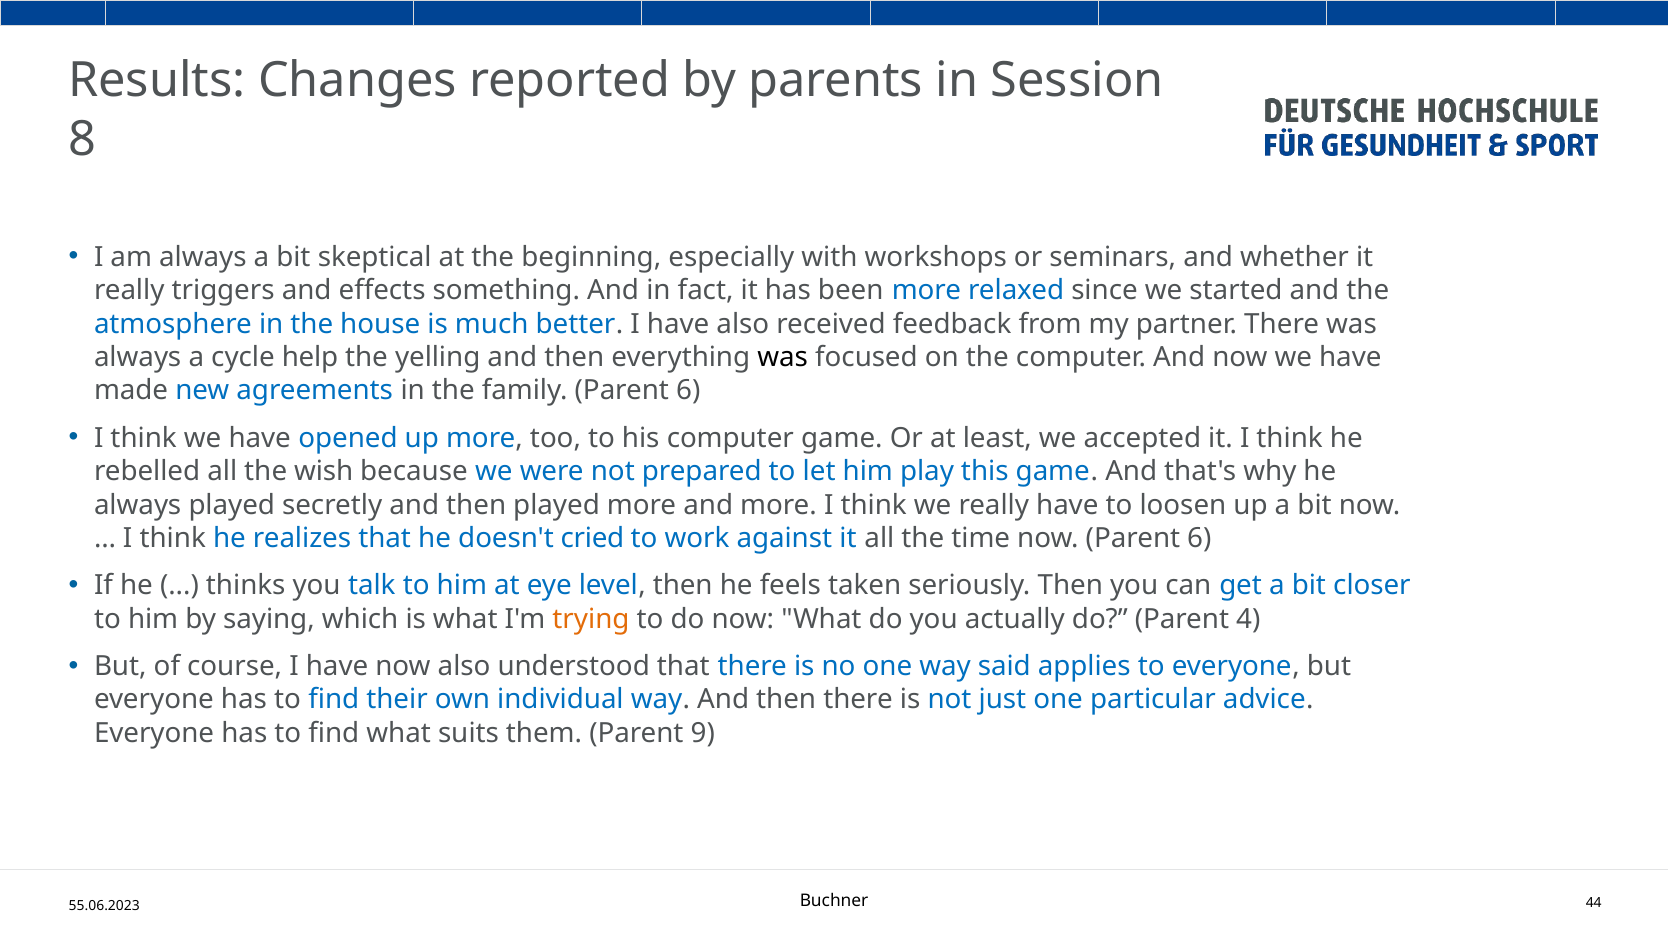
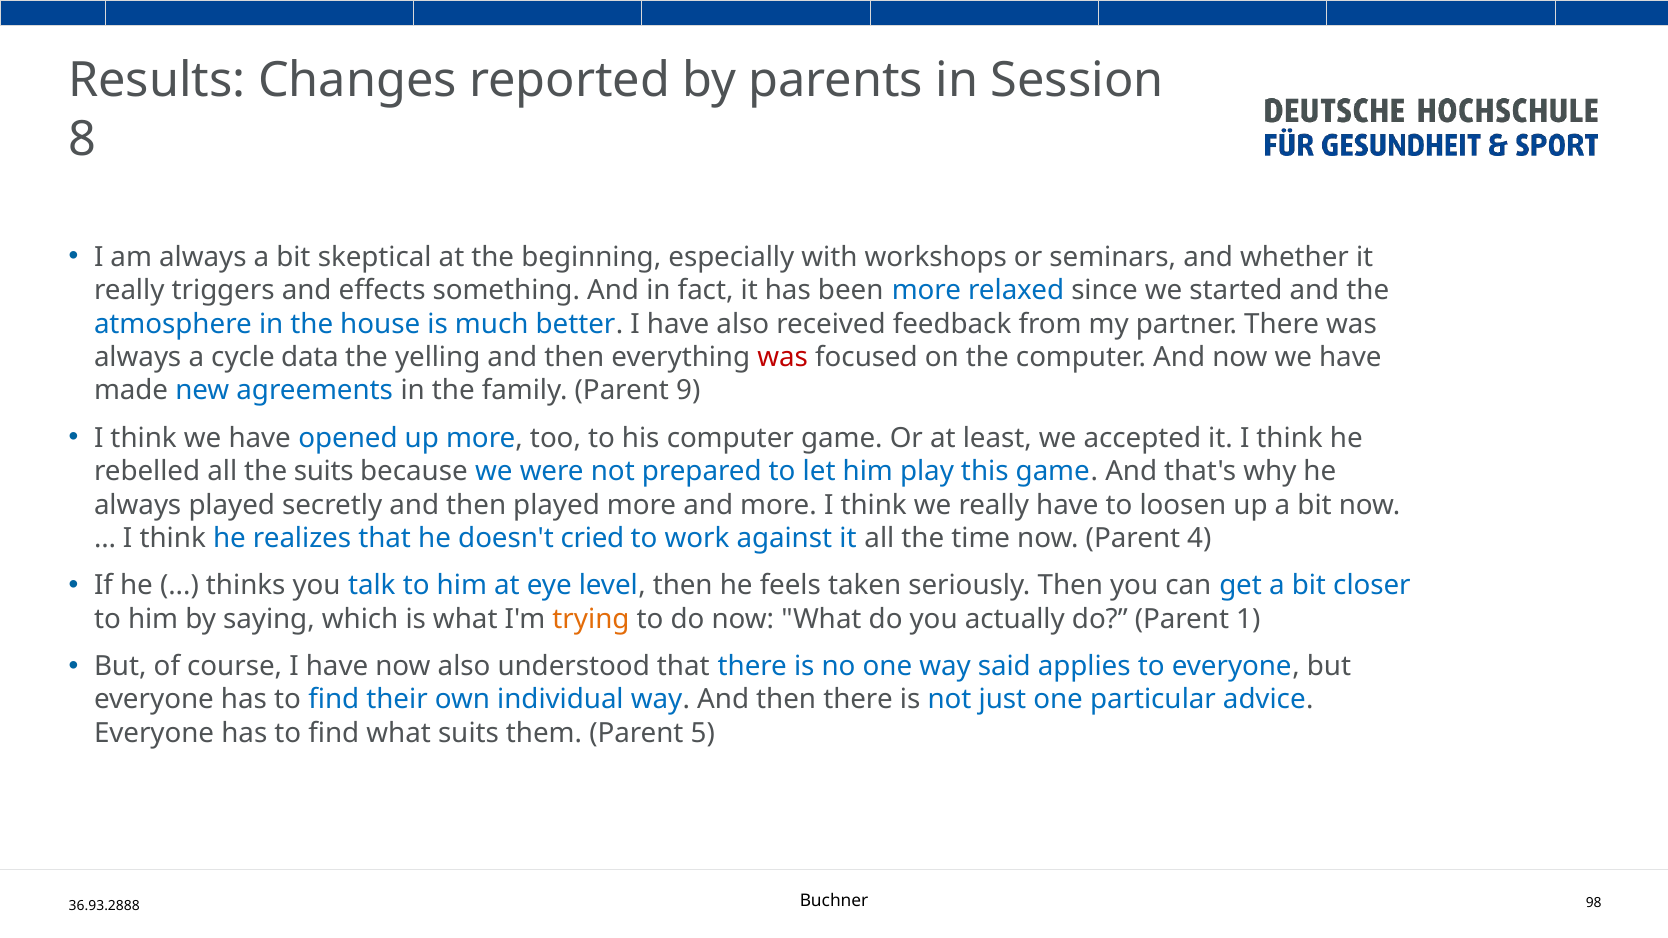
help: help -> data
was at (783, 358) colour: black -> red
family Parent 6: 6 -> 9
the wish: wish -> suits
now Parent 6: 6 -> 4
4: 4 -> 1
9: 9 -> 5
44: 44 -> 98
55.06.2023: 55.06.2023 -> 36.93.2888
